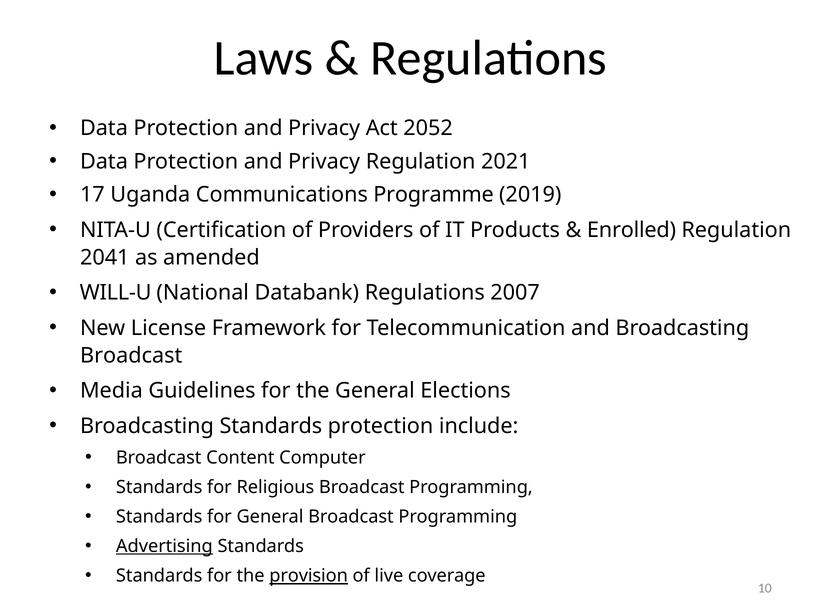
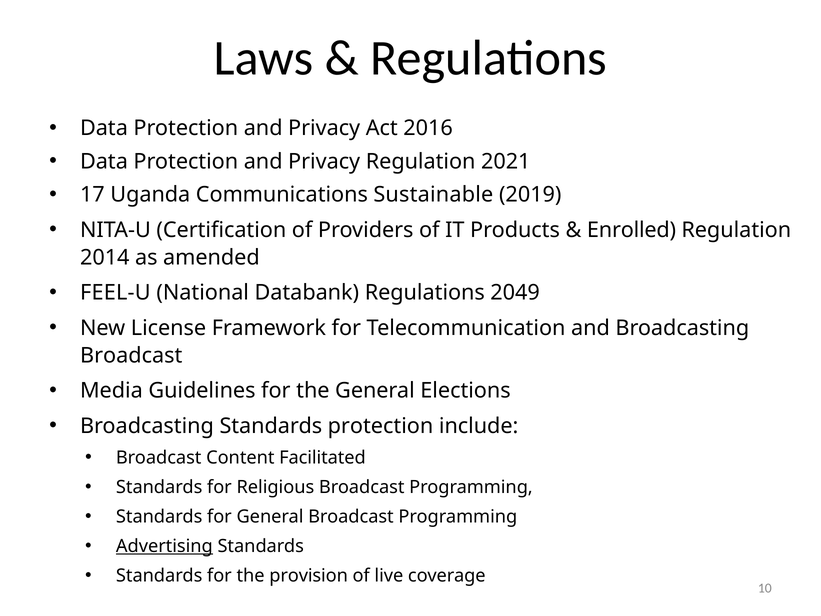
2052: 2052 -> 2016
Programme: Programme -> Sustainable
2041: 2041 -> 2014
WILL-U: WILL-U -> FEEL-U
2007: 2007 -> 2049
Computer: Computer -> Facilitated
provision underline: present -> none
